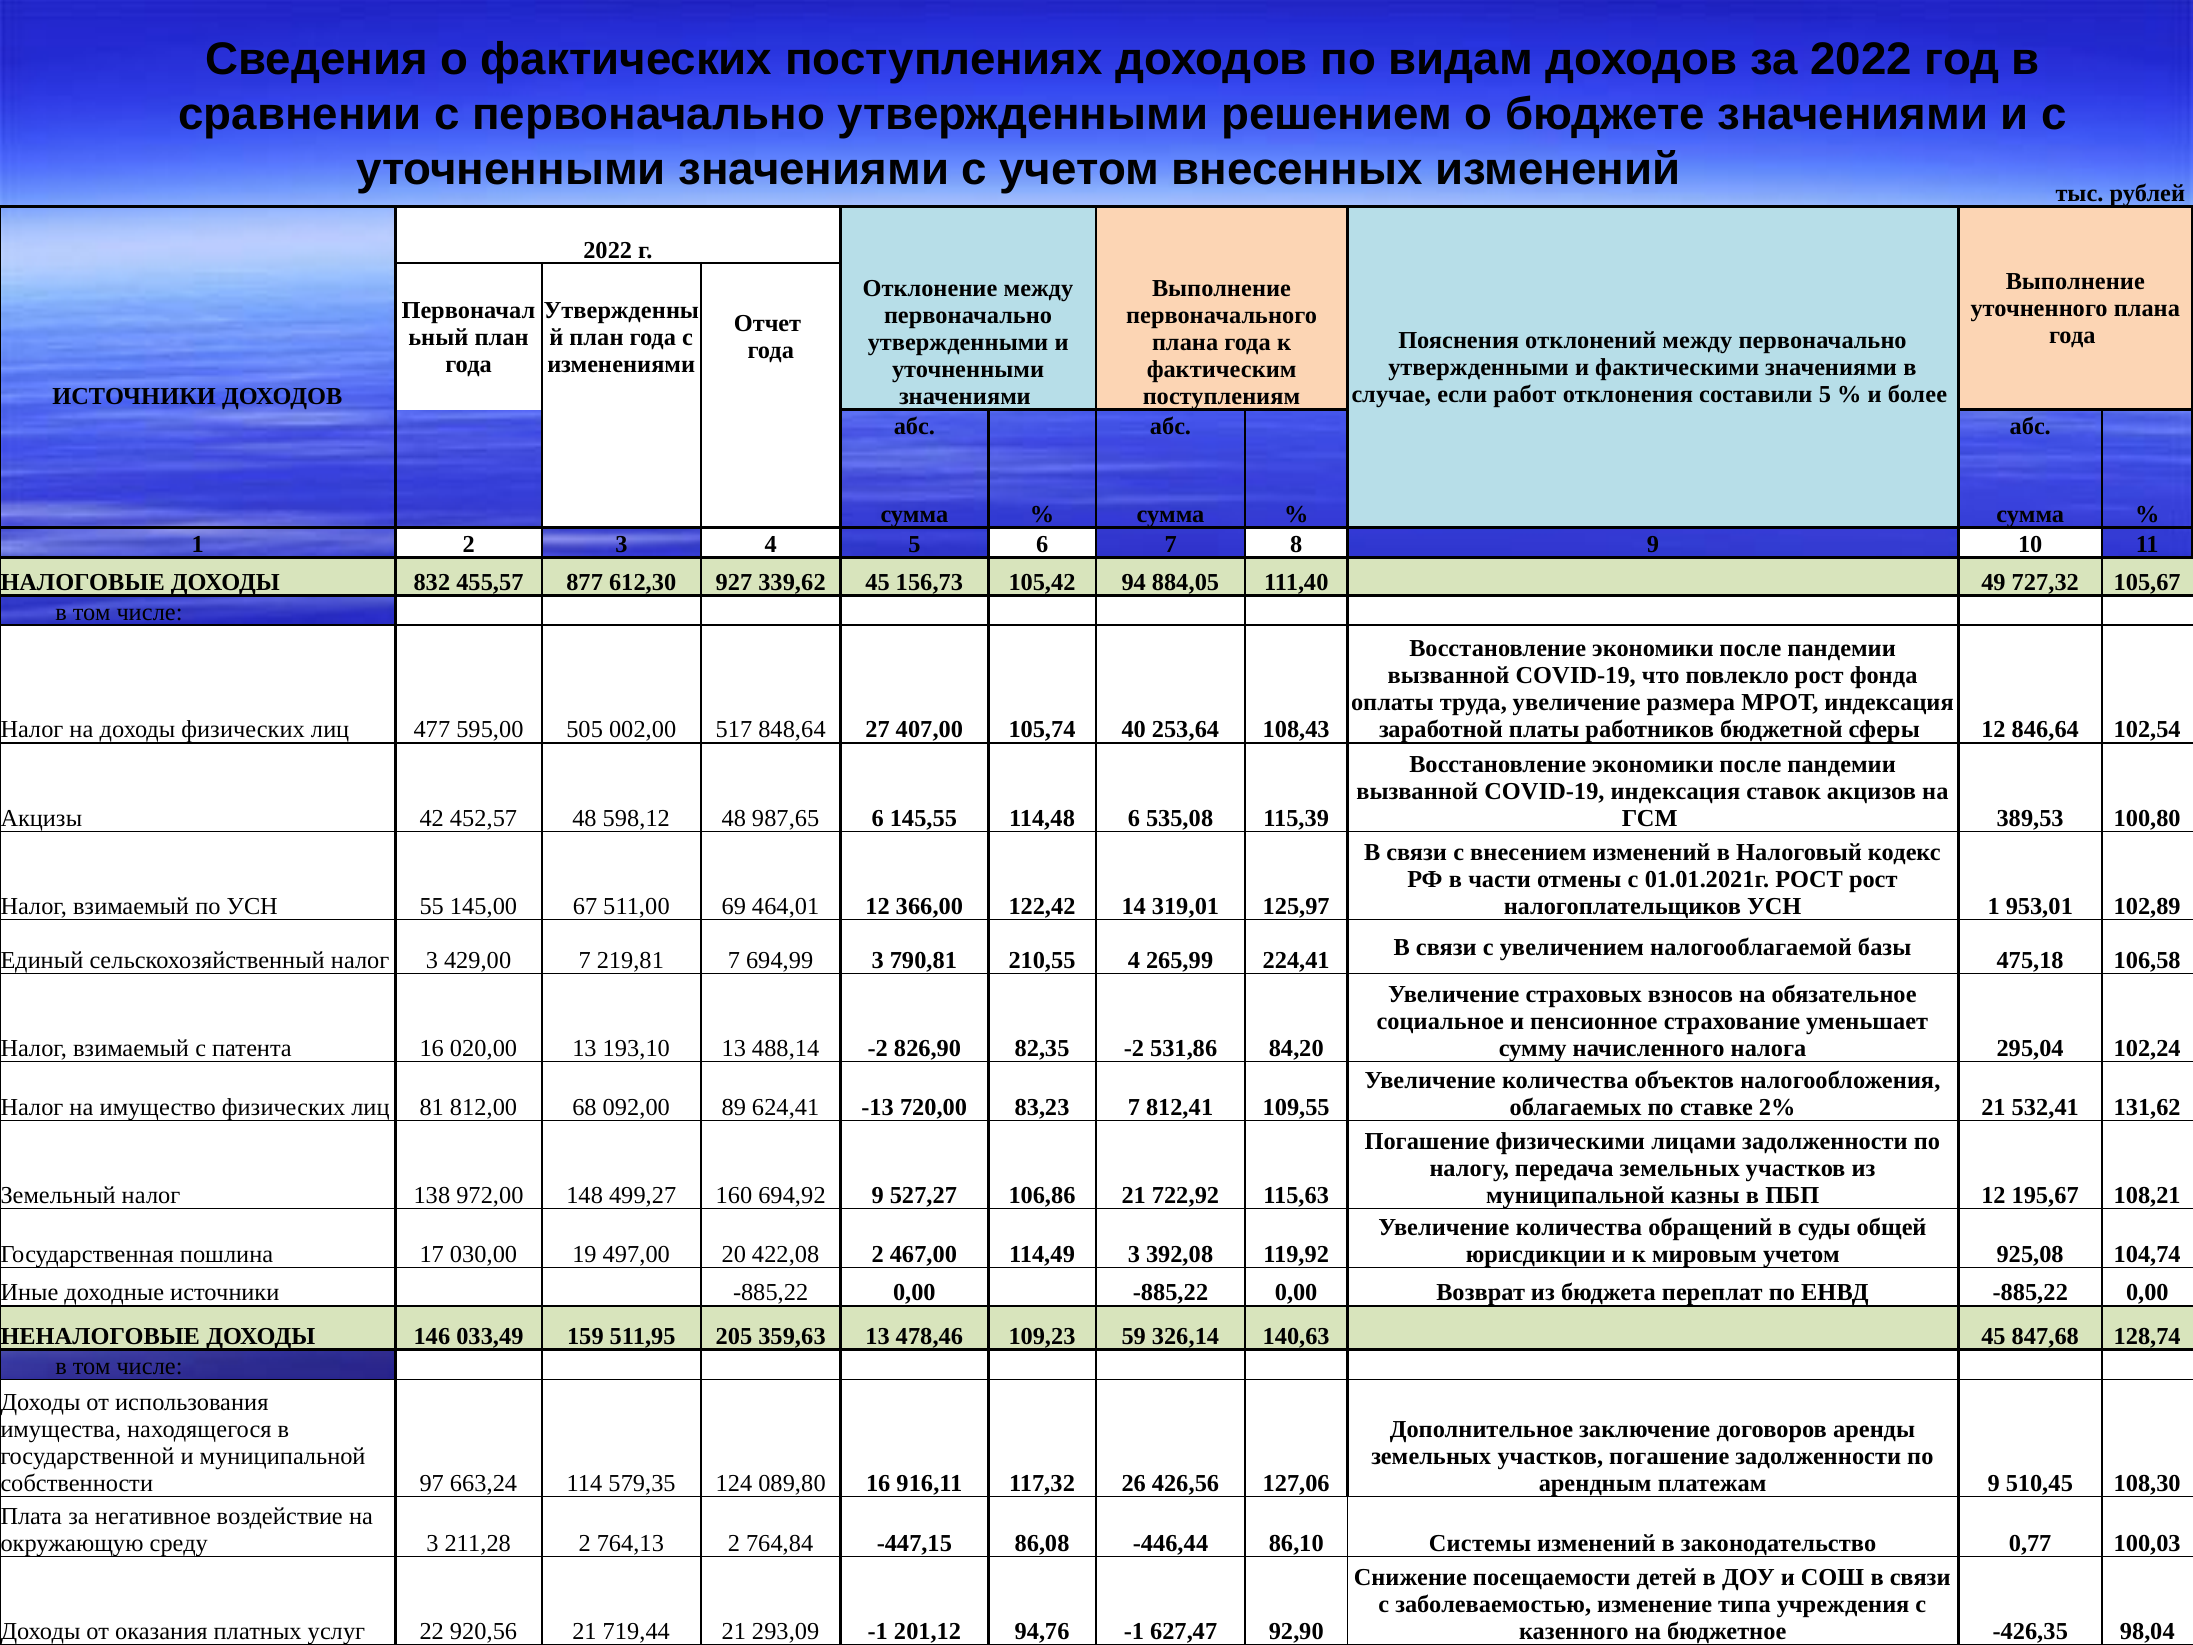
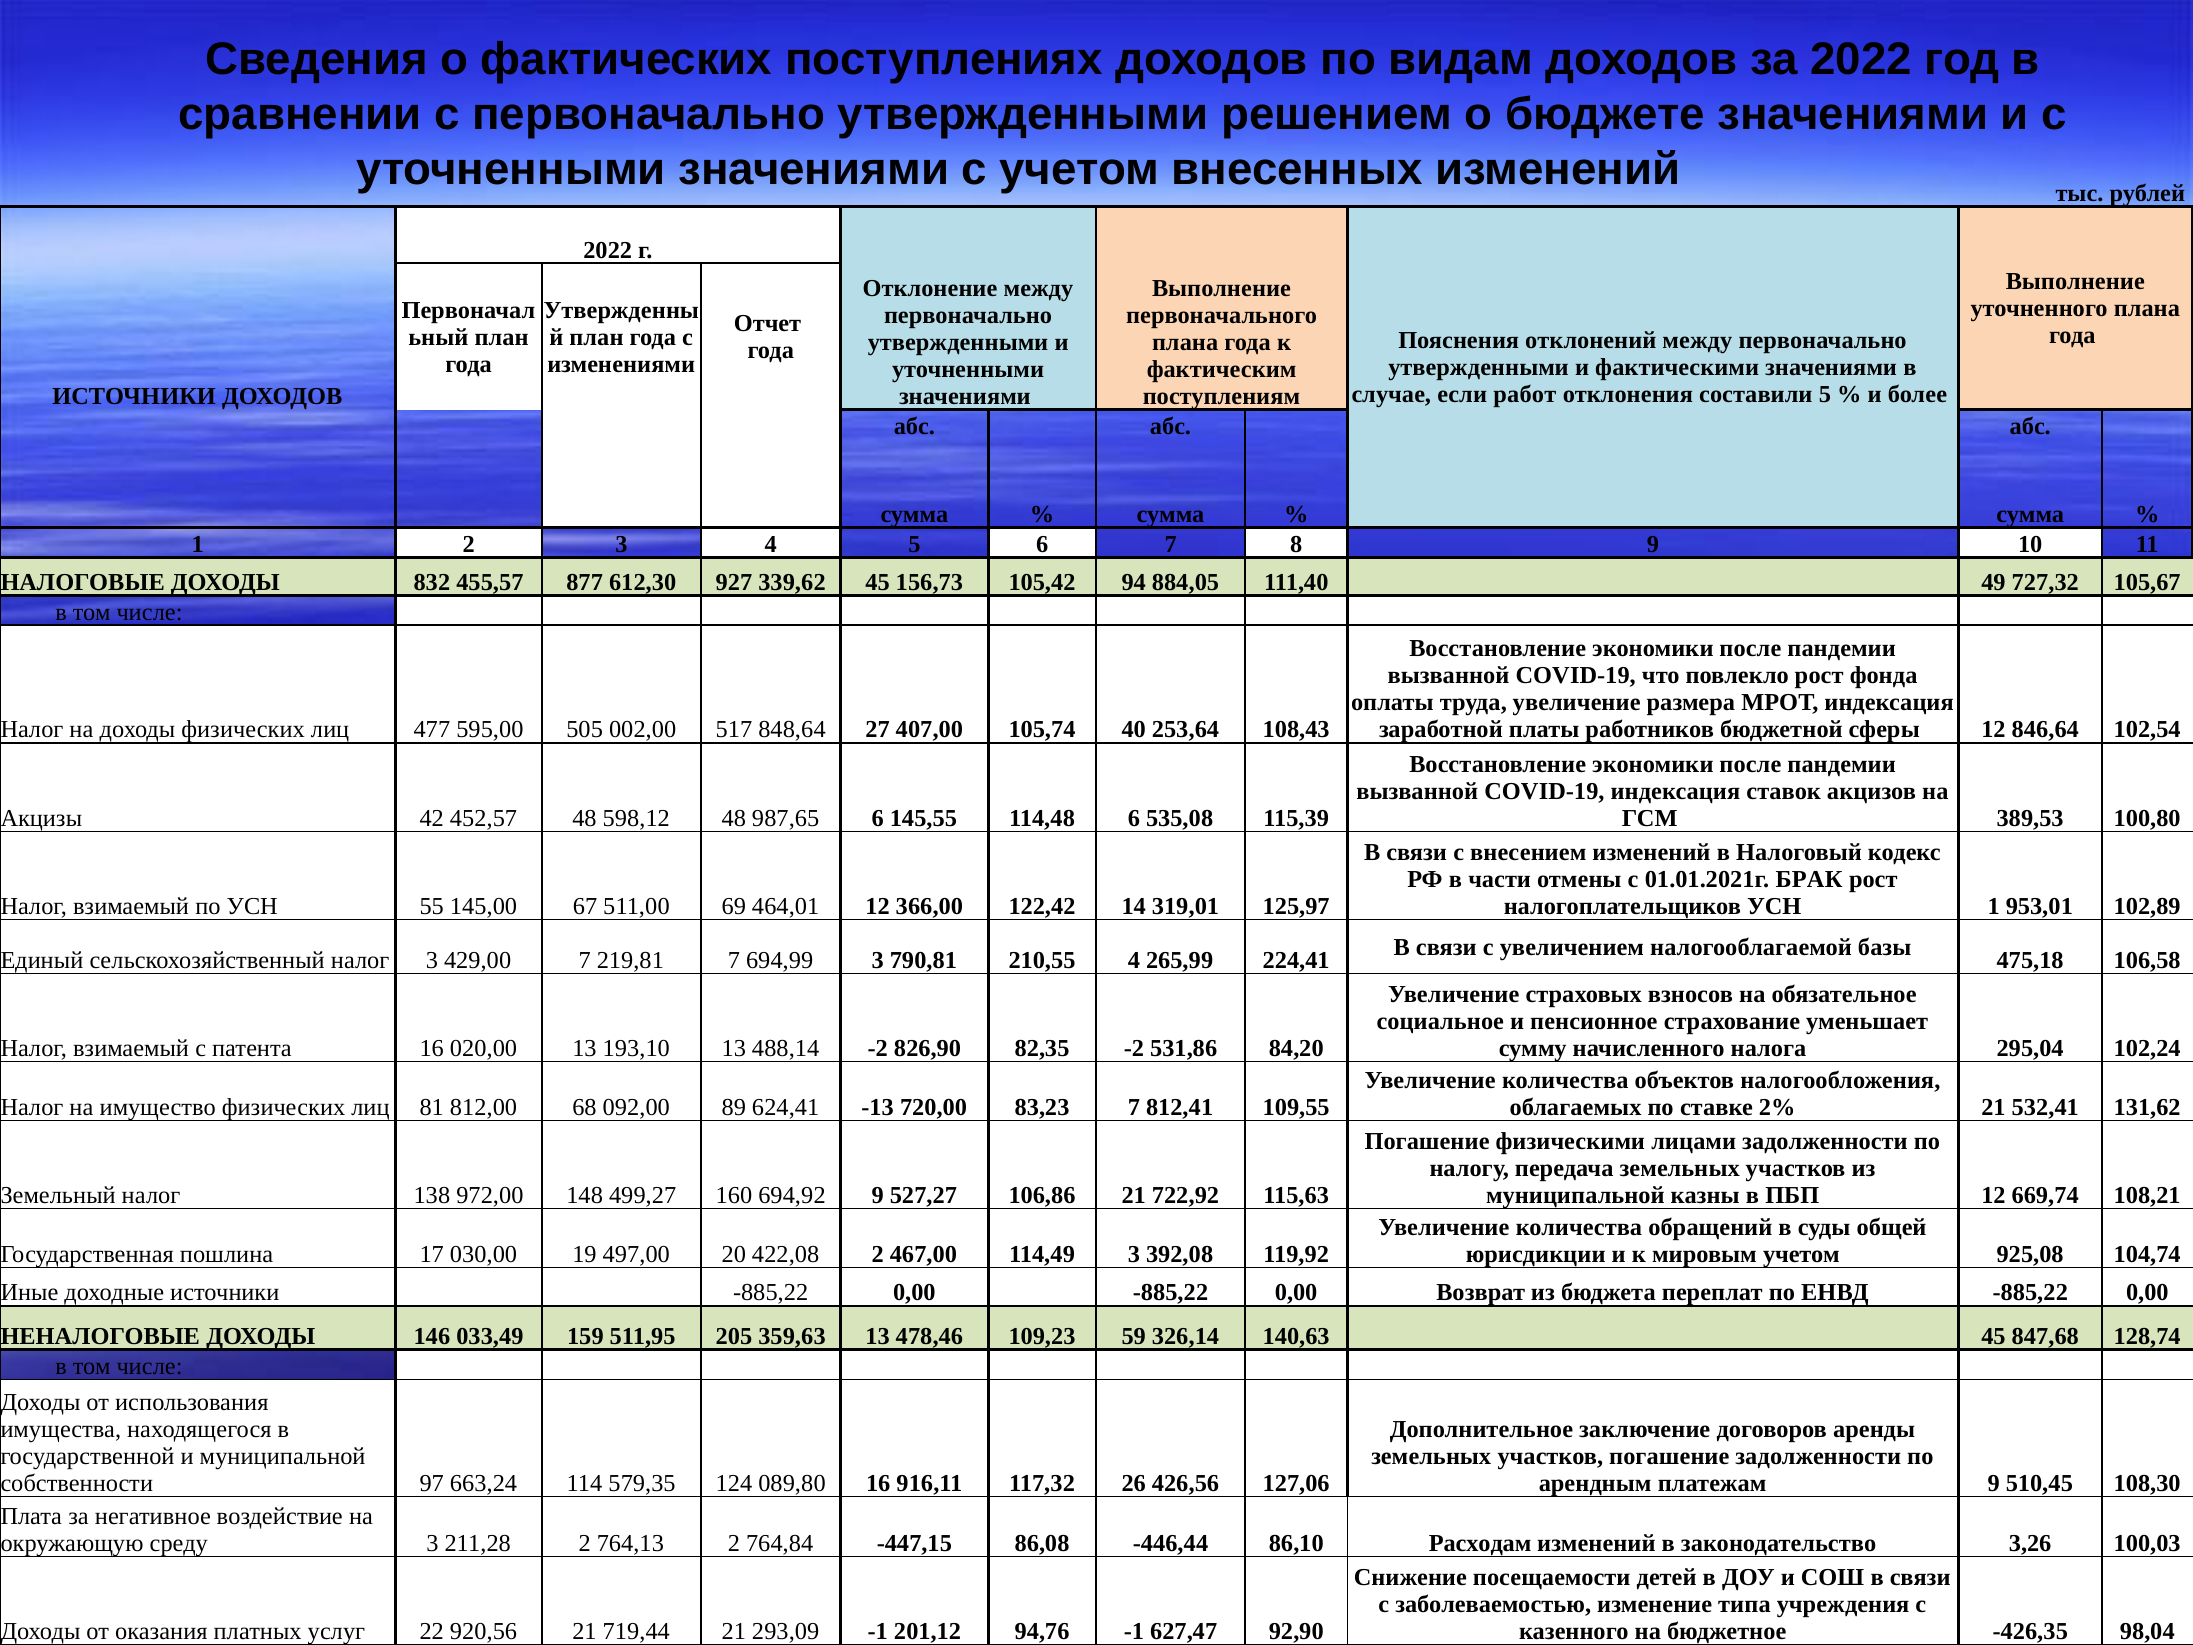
01.01.2021г РОСТ: РОСТ -> БРАК
195,67: 195,67 -> 669,74
Системы: Системы -> Расходам
0,77: 0,77 -> 3,26
